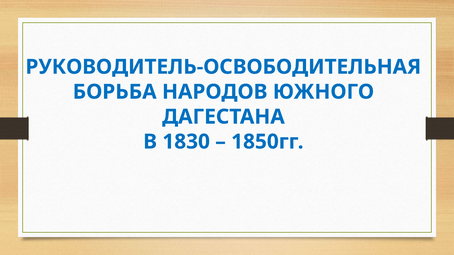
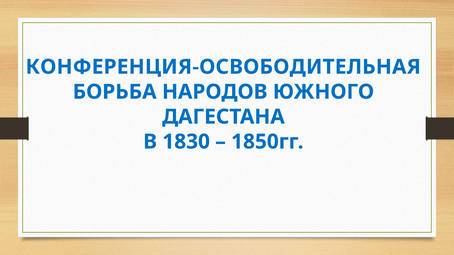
РУКОВОДИТЕЛЬ-ОСВОБОДИТЕЛЬНАЯ: РУКОВОДИТЕЛЬ-ОСВОБОДИТЕЛЬНАЯ -> КОНФЕРЕНЦИЯ-ОСВОБОДИТЕЛЬНАЯ
